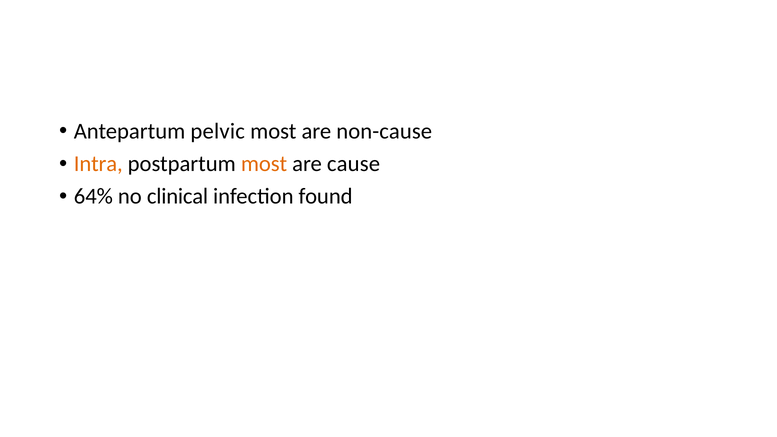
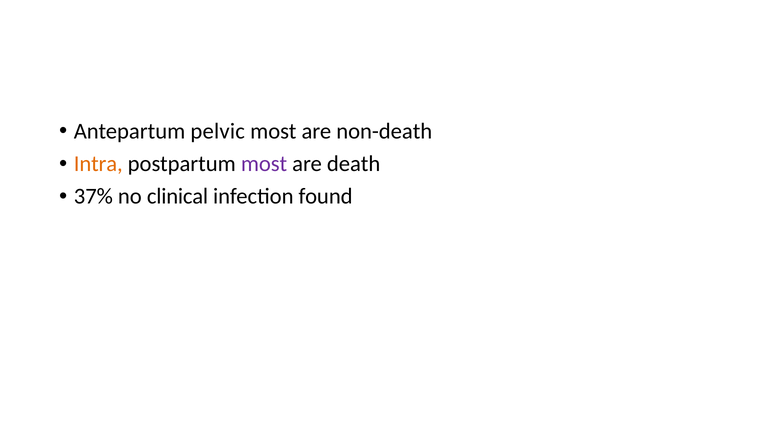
non-cause: non-cause -> non-death
most at (264, 164) colour: orange -> purple
cause: cause -> death
64%: 64% -> 37%
